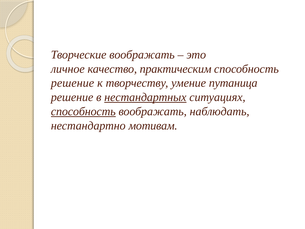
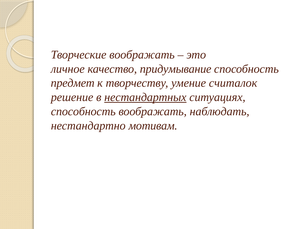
практическим: практическим -> придумывание
решение at (73, 83): решение -> предмет
путаница: путаница -> считалок
способность at (83, 111) underline: present -> none
